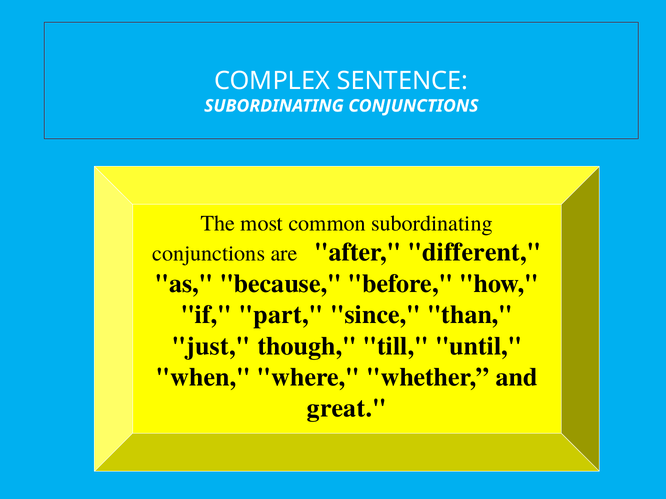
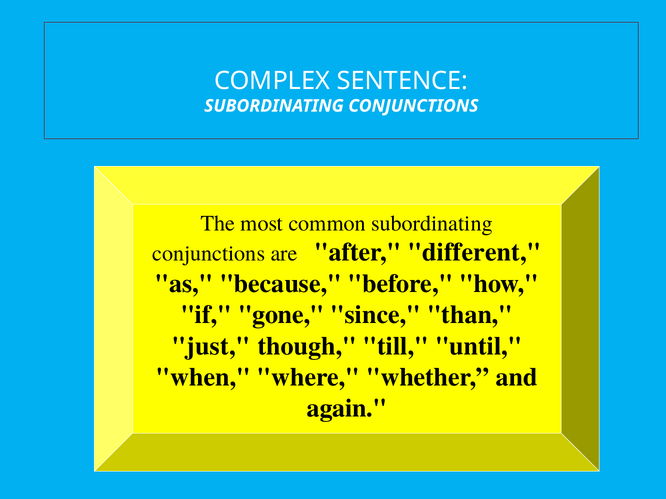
part: part -> gone
great: great -> again
